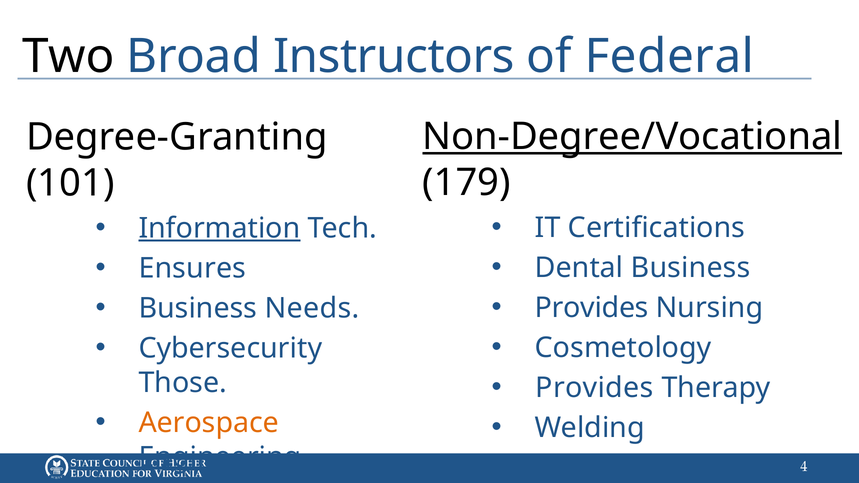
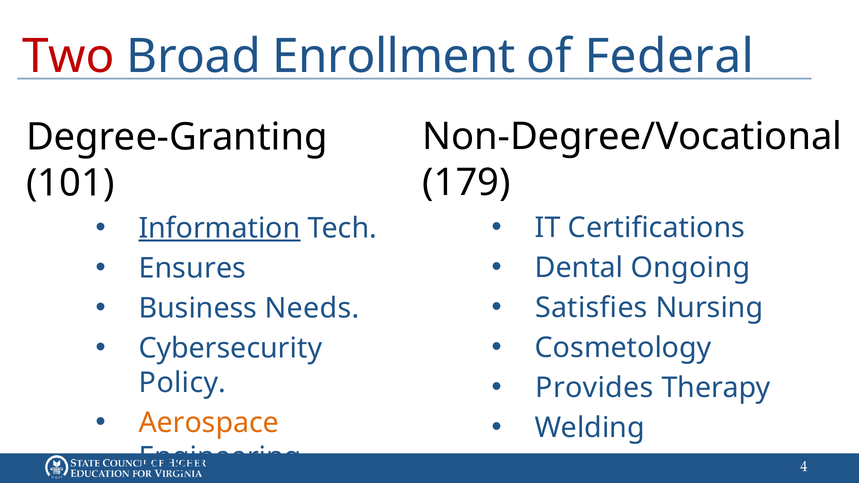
Two colour: black -> red
Instructors: Instructors -> Enrollment
Non-Degree/Vocational underline: present -> none
Dental Business: Business -> Ongoing
Provides at (592, 308): Provides -> Satisfies
Those: Those -> Policy
